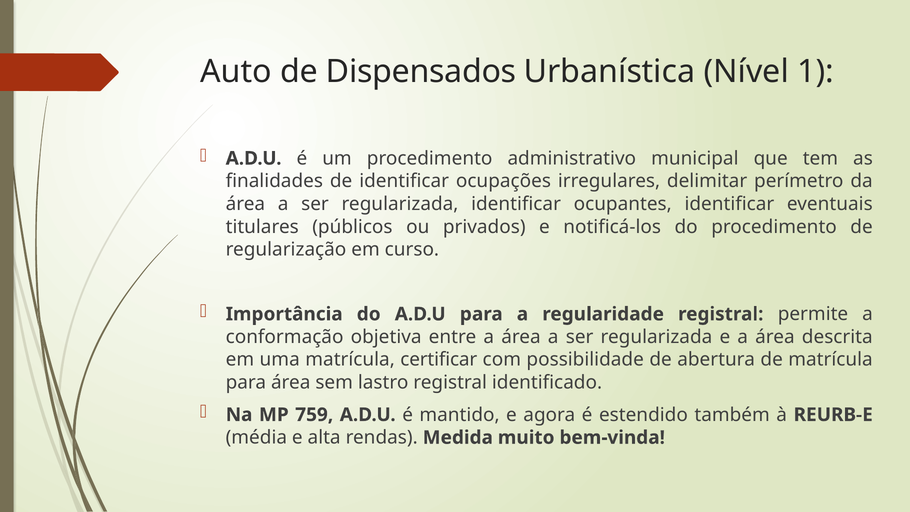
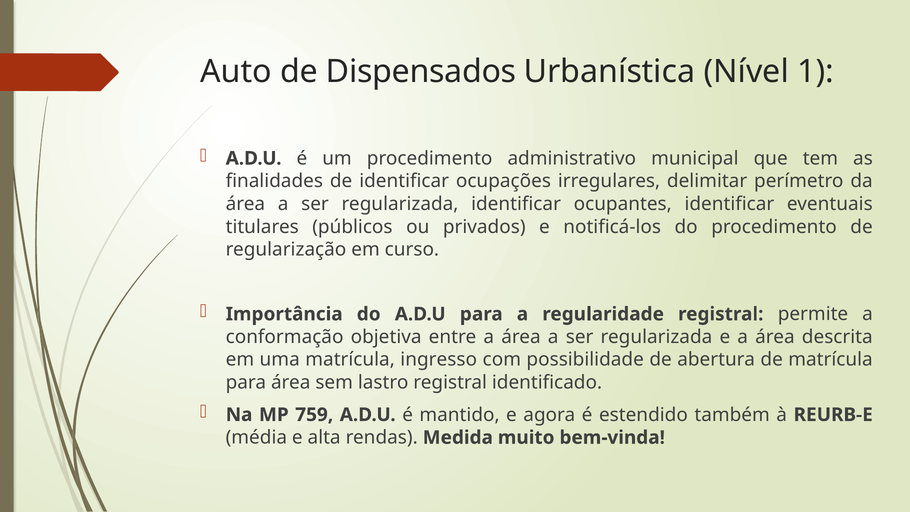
certificar: certificar -> ingresso
